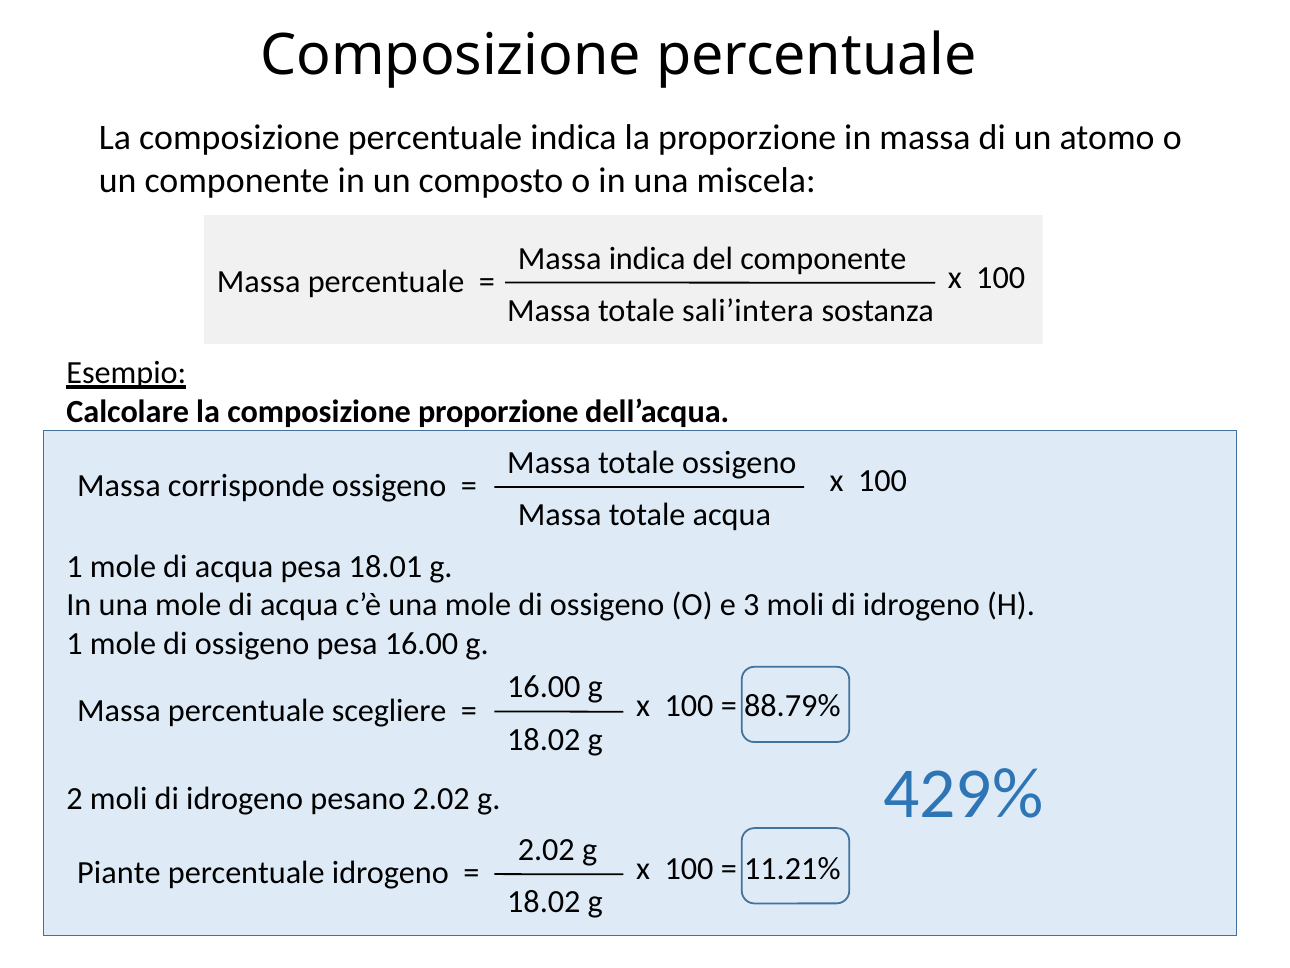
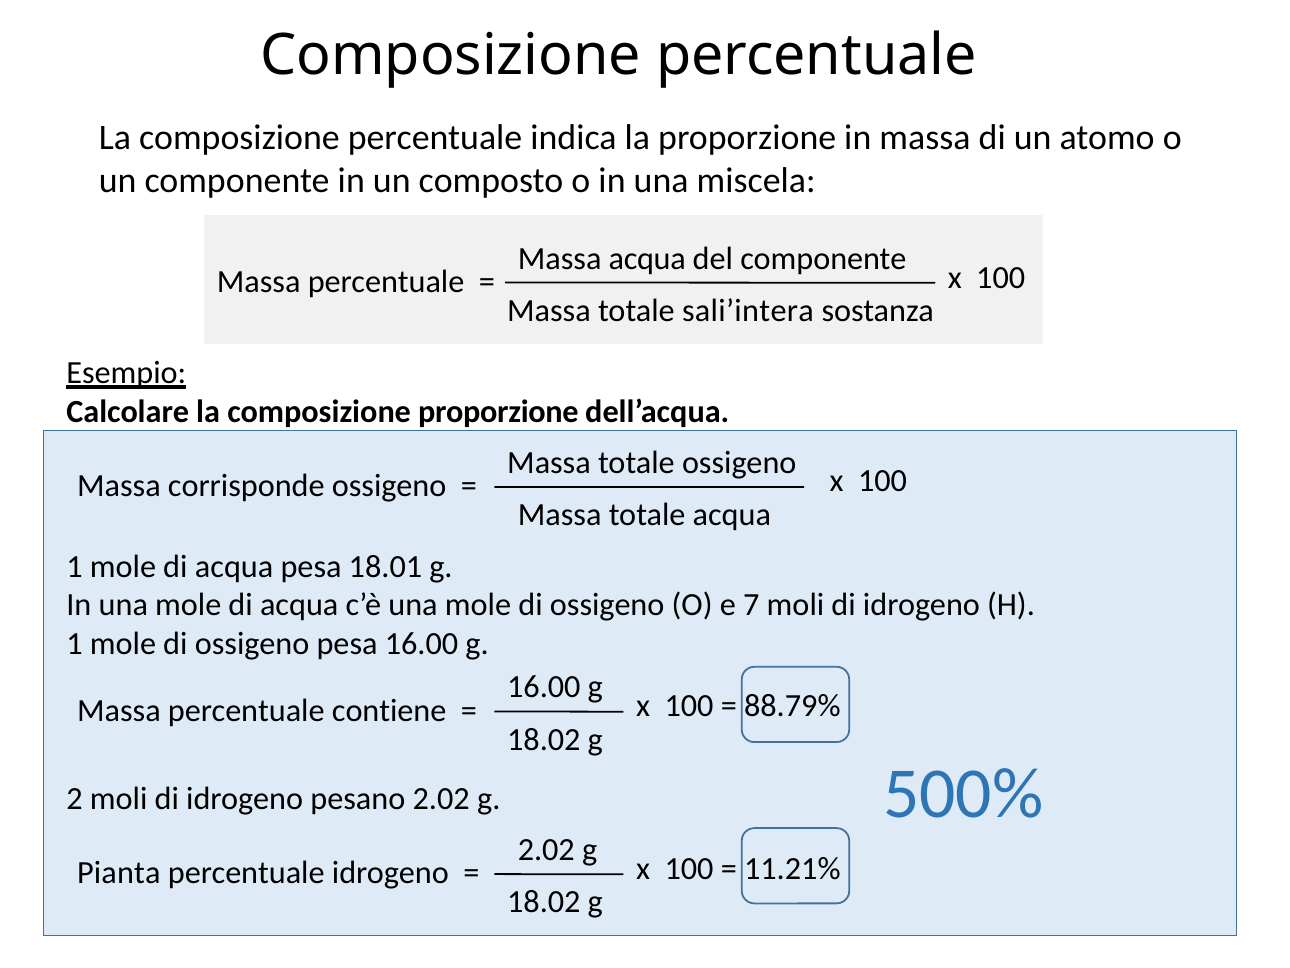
Massa indica: indica -> acqua
3: 3 -> 7
scegliere: scegliere -> contiene
429%: 429% -> 500%
Piante: Piante -> Pianta
